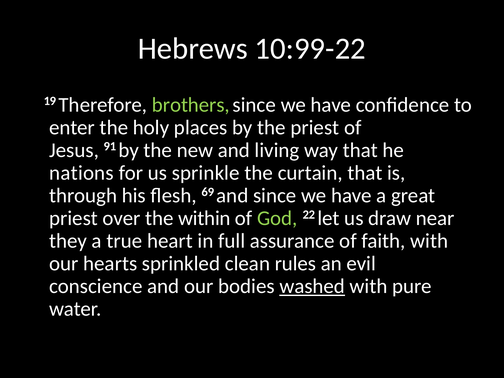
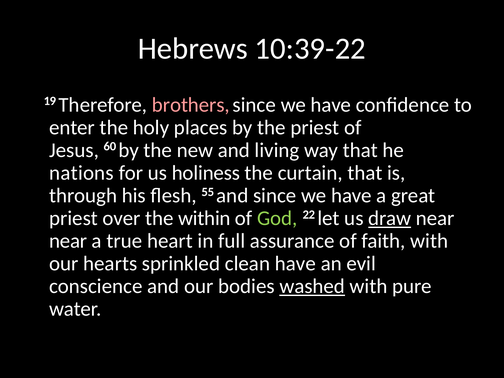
10:99-22: 10:99-22 -> 10:39-22
brothers colour: light green -> pink
91: 91 -> 60
sprinkle: sprinkle -> holiness
69: 69 -> 55
draw underline: none -> present
they at (68, 241): they -> near
clean rules: rules -> have
